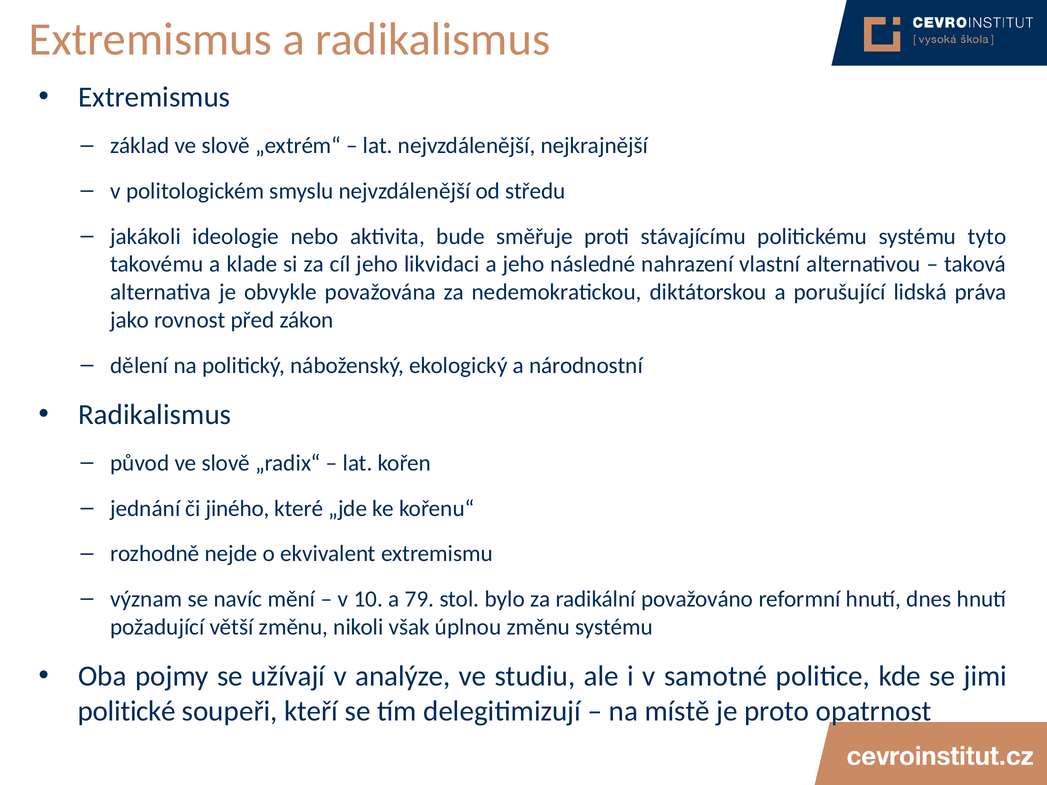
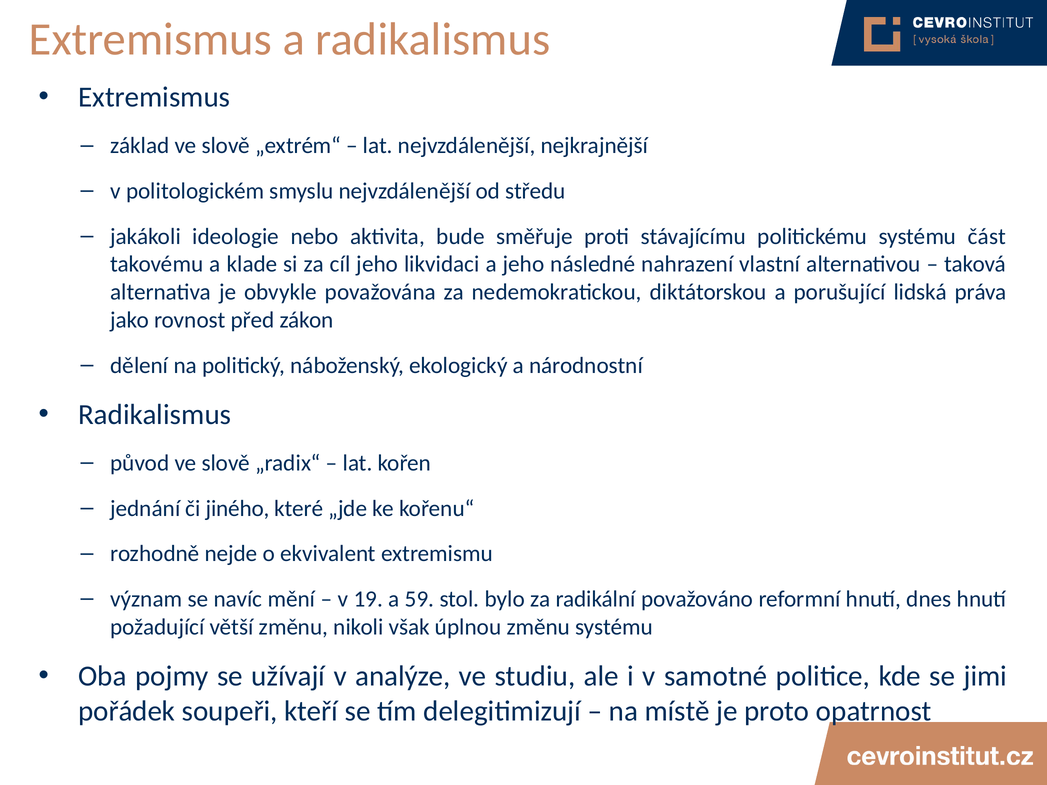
tyto: tyto -> část
10: 10 -> 19
79: 79 -> 59
politické: politické -> pořádek
